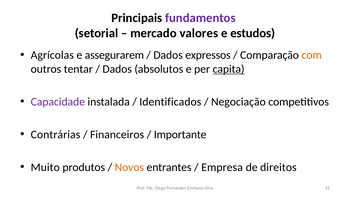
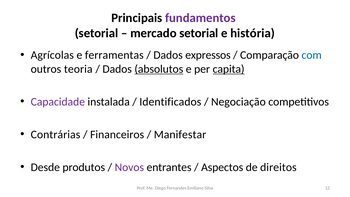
mercado valores: valores -> setorial
estudos: estudos -> história
assegurarem: assegurarem -> ferramentas
com colour: orange -> blue
tentar: tentar -> teoria
absolutos underline: none -> present
Importante: Importante -> Manifestar
Muito: Muito -> Desde
Novos colour: orange -> purple
Empresa: Empresa -> Aspectos
